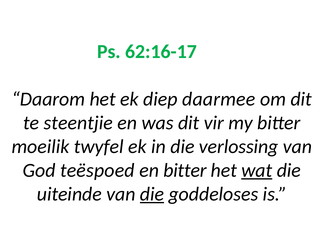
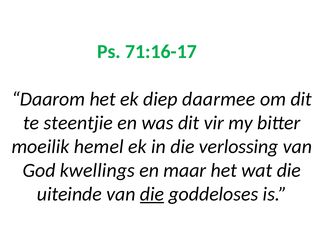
62:16-17: 62:16-17 -> 71:16-17
twyfel: twyfel -> hemel
teëspoed: teëspoed -> kwellings
en bitter: bitter -> maar
wat underline: present -> none
